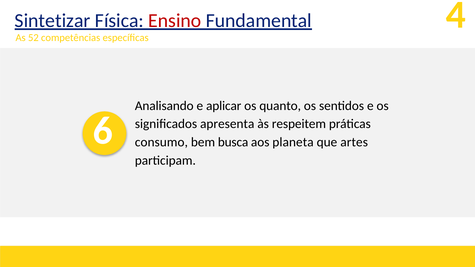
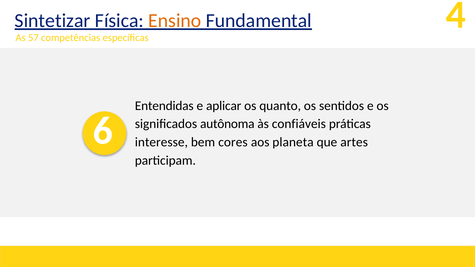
Ensino colour: red -> orange
52: 52 -> 57
Analisando: Analisando -> Entendidas
apresenta: apresenta -> autônoma
respeitem: respeitem -> confiáveis
consumo: consumo -> interesse
busca: busca -> cores
